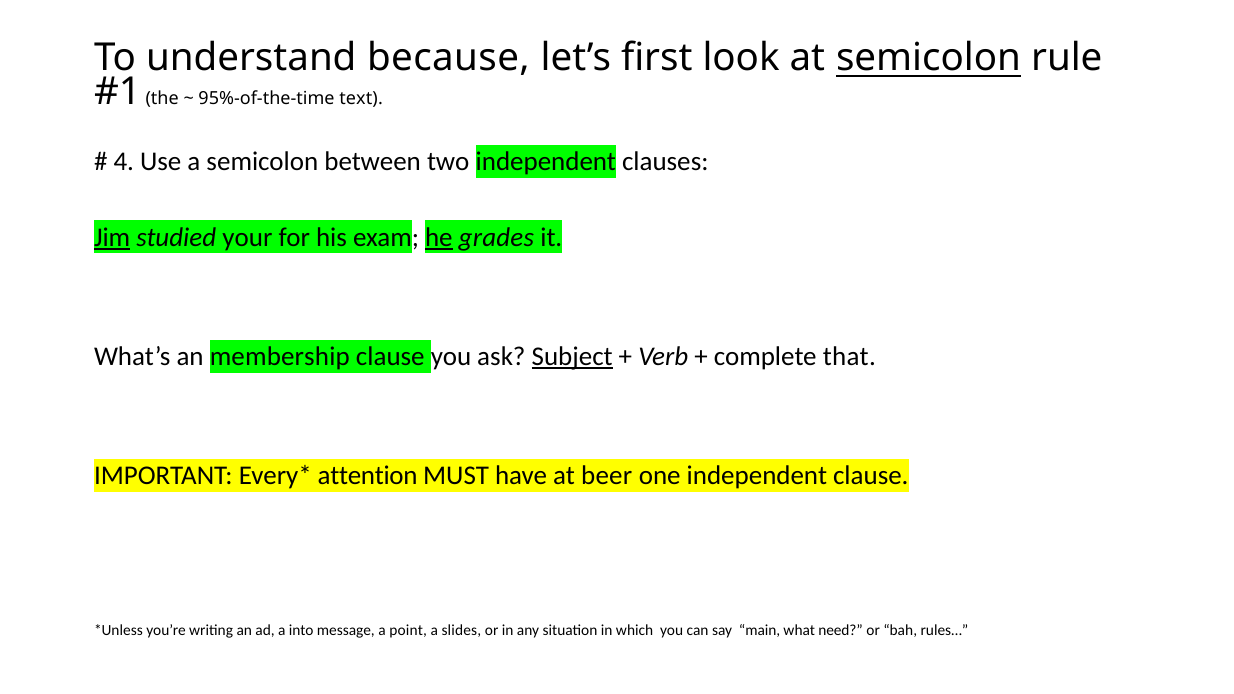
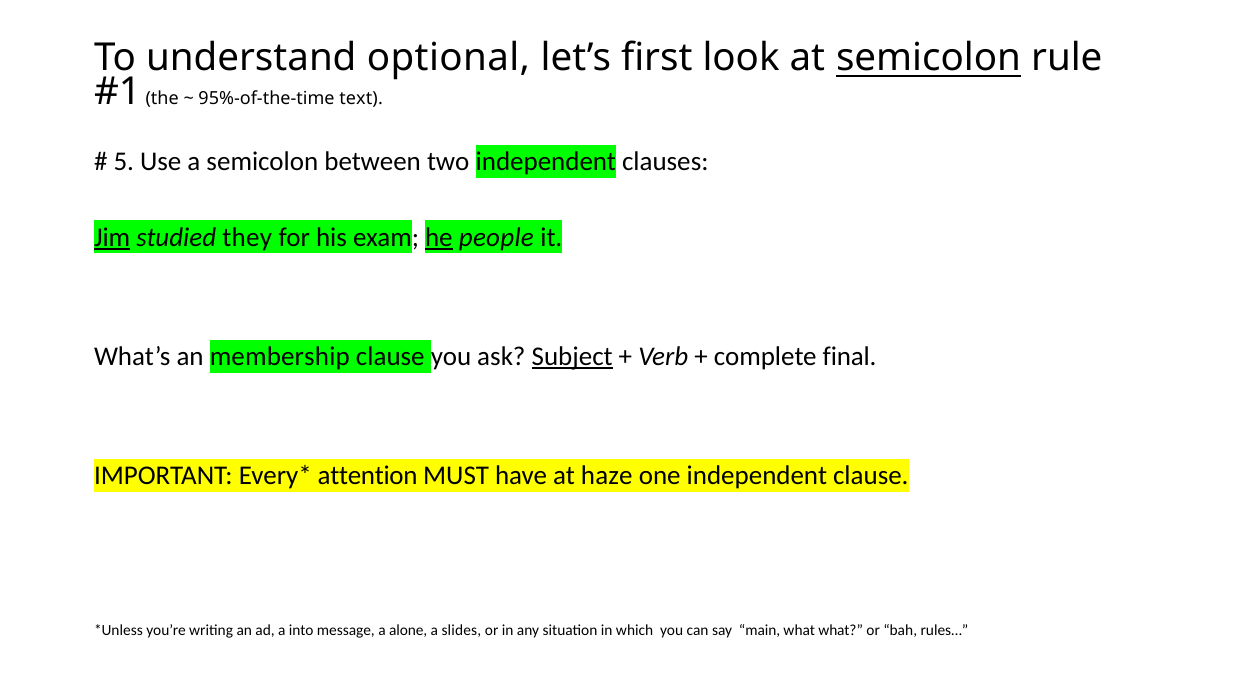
because: because -> optional
4: 4 -> 5
your: your -> they
grades: grades -> people
that: that -> final
beer: beer -> haze
point: point -> alone
what need: need -> what
